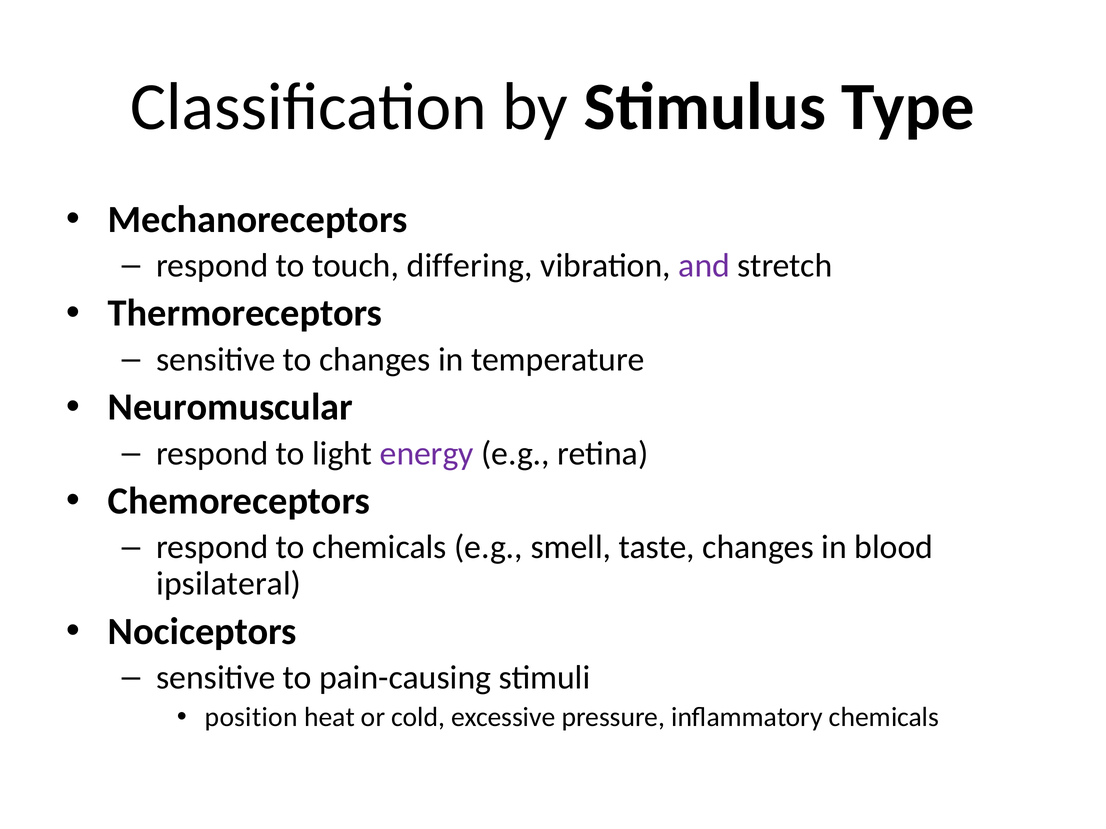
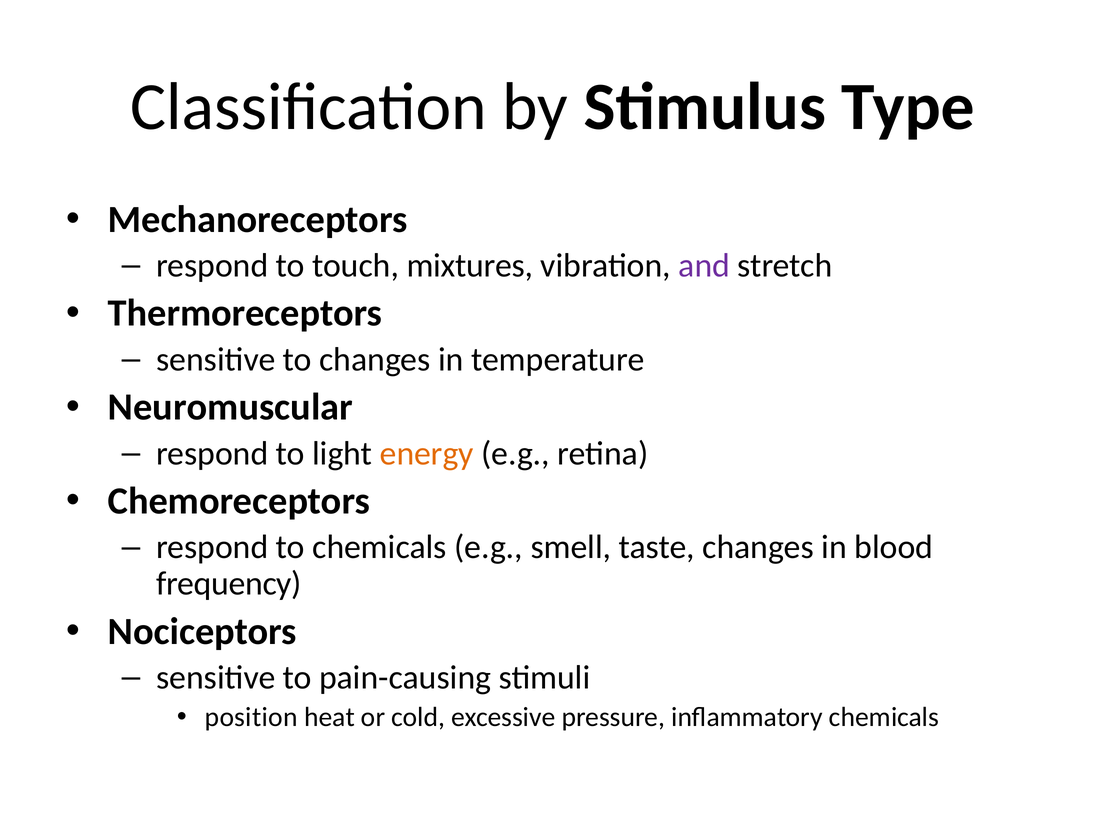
differing: differing -> mixtures
energy colour: purple -> orange
ipsilateral: ipsilateral -> frequency
